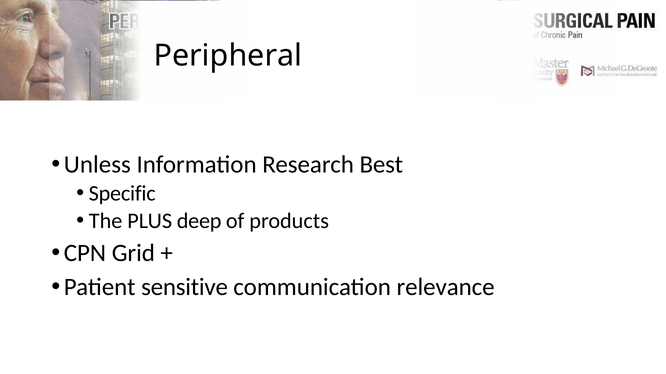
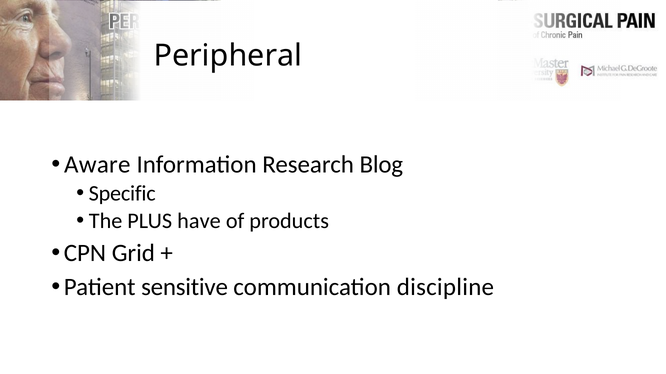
Unless: Unless -> Aware
Best: Best -> Blog
deep: deep -> have
relevance: relevance -> discipline
